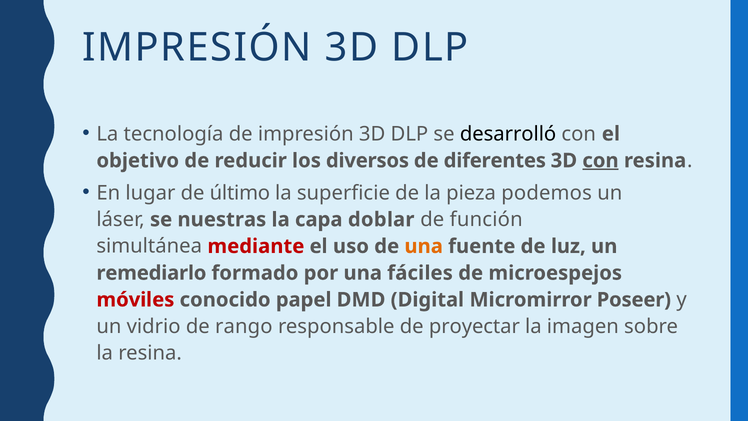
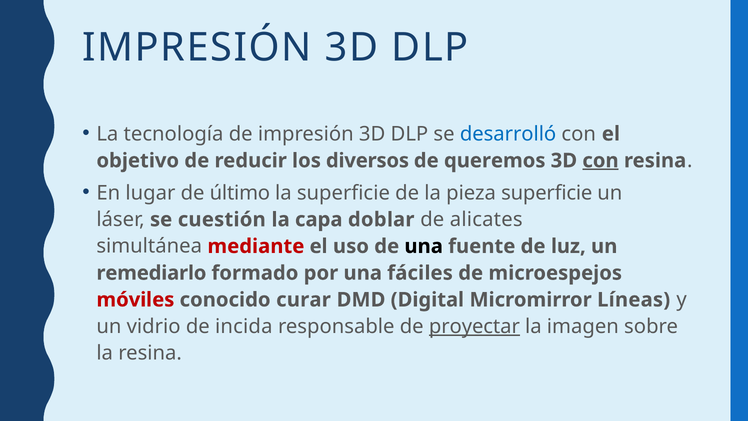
desarrolló colour: black -> blue
diferentes: diferentes -> queremos
pieza podemos: podemos -> superficie
nuestras: nuestras -> cuestión
función: función -> alicates
una at (424, 246) colour: orange -> black
papel: papel -> curar
Poseer: Poseer -> Líneas
rango: rango -> incida
proyectar underline: none -> present
